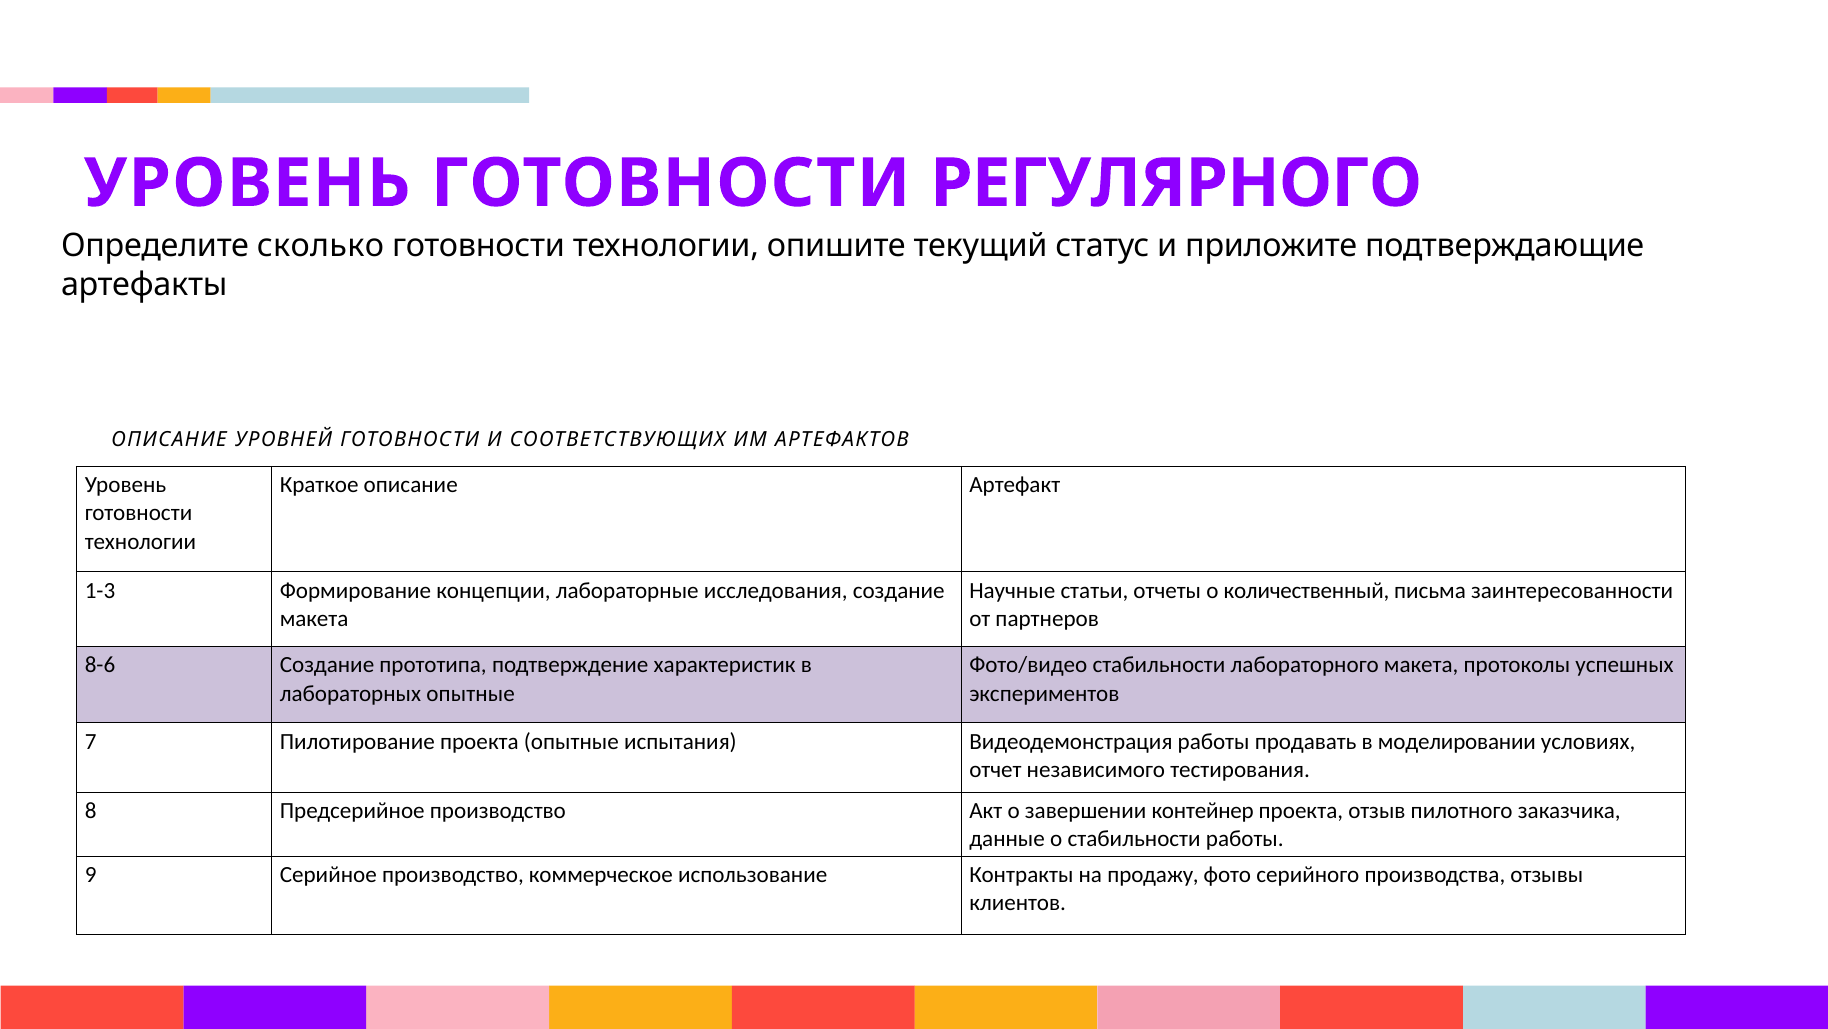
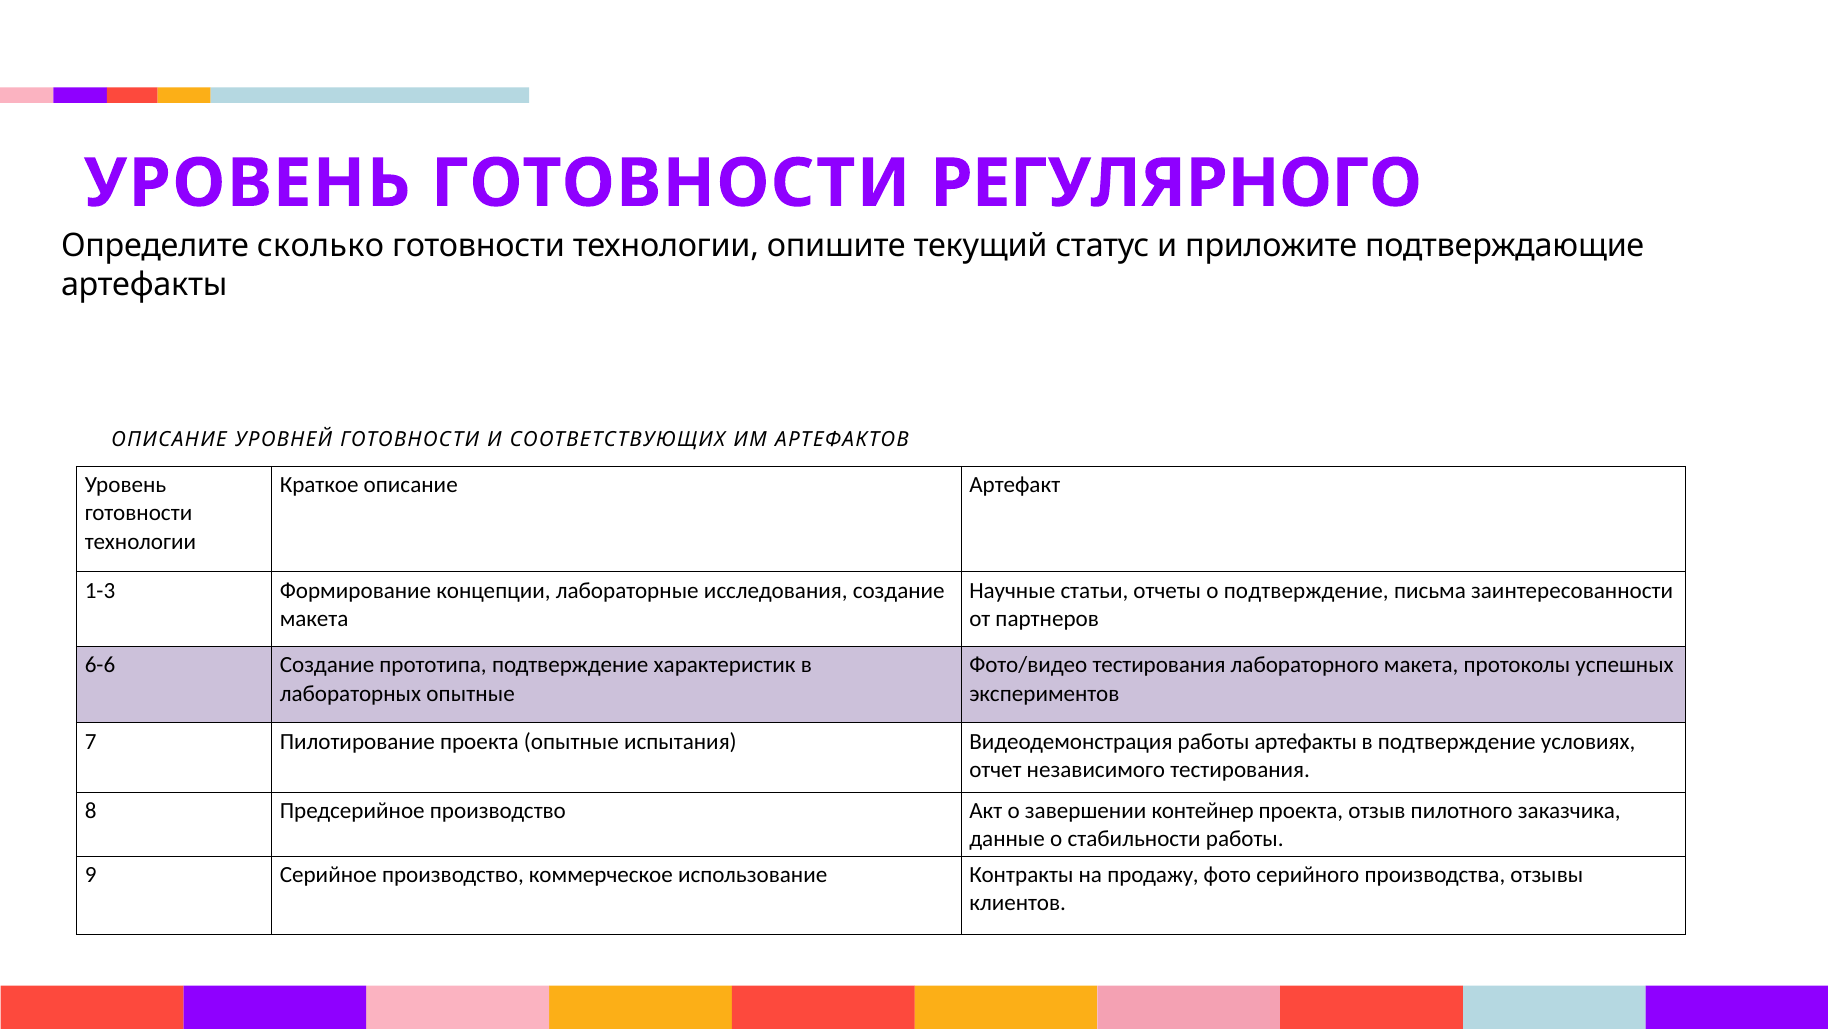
о количественный: количественный -> подтверждение
8-6: 8-6 -> 6-6
Фото/видео стабильности: стабильности -> тестирования
работы продавать: продавать -> артефакты
в моделировании: моделировании -> подтверждение
